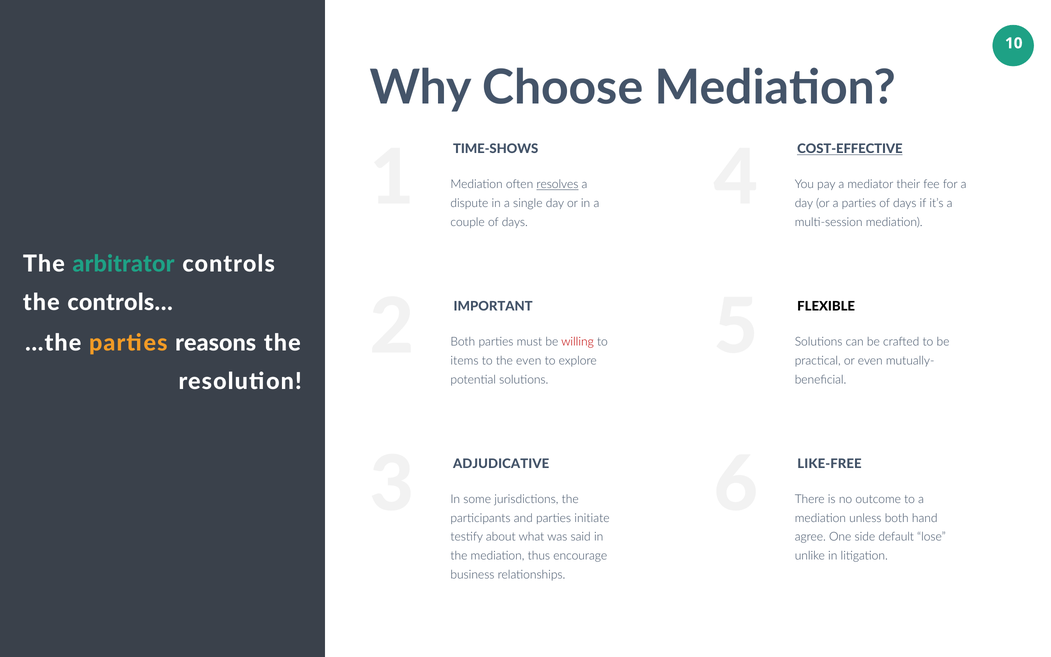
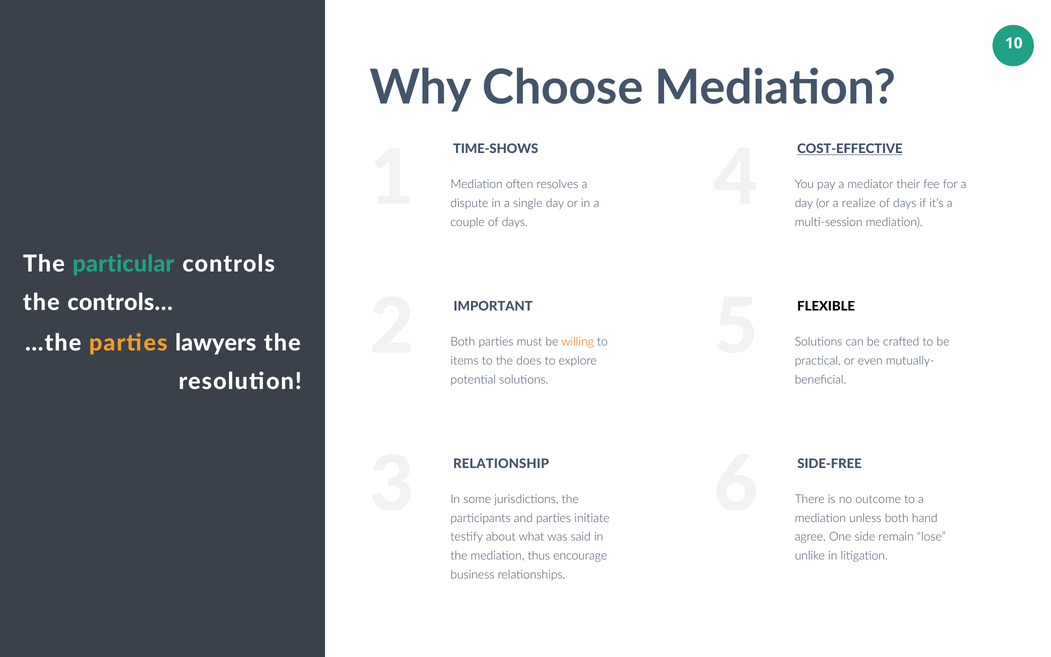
resolves underline: present -> none
a parties: parties -> realize
arbitrator: arbitrator -> particular
reasons: reasons -> lawyers
willing colour: red -> orange
the even: even -> does
ADJUDICATIVE: ADJUDICATIVE -> RELATIONSHIP
LIKE-FREE: LIKE-FREE -> SIDE-FREE
default: default -> remain
